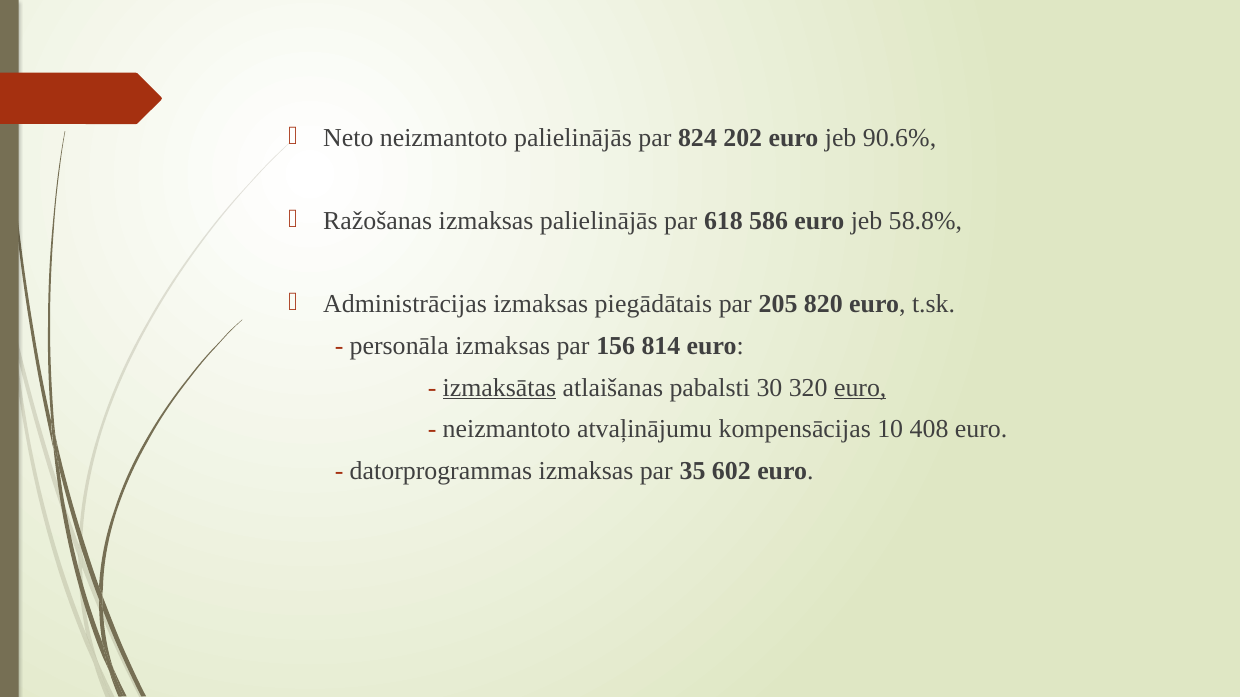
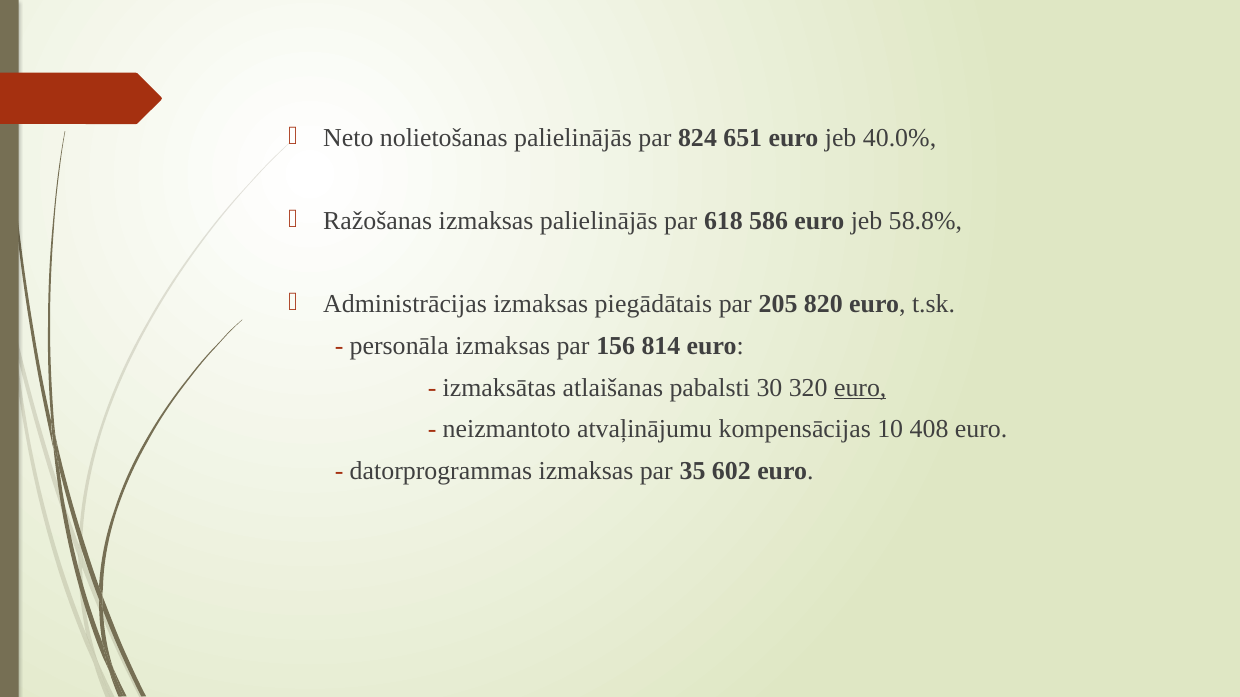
Neto neizmantoto: neizmantoto -> nolietošanas
202: 202 -> 651
90.6%: 90.6% -> 40.0%
izmaksātas underline: present -> none
